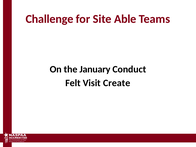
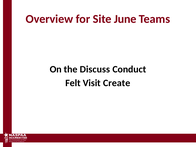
Challenge: Challenge -> Overview
Able: Able -> June
January: January -> Discuss
